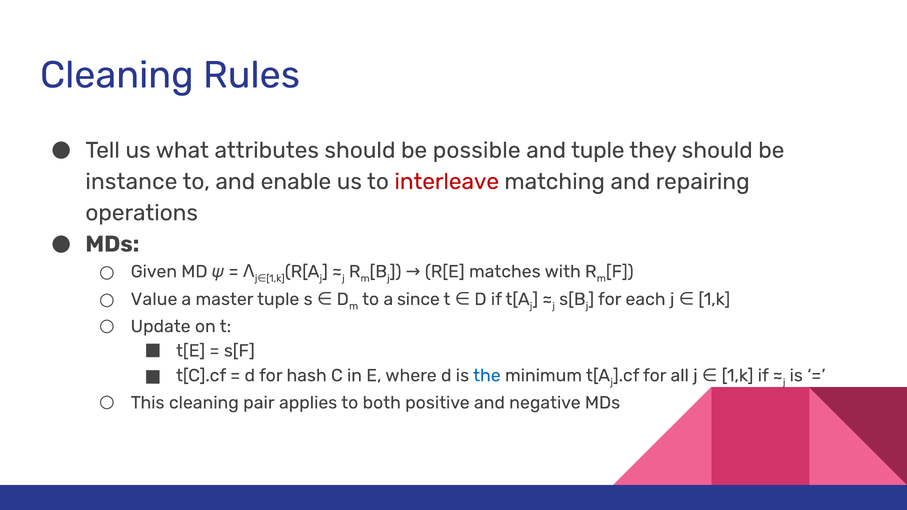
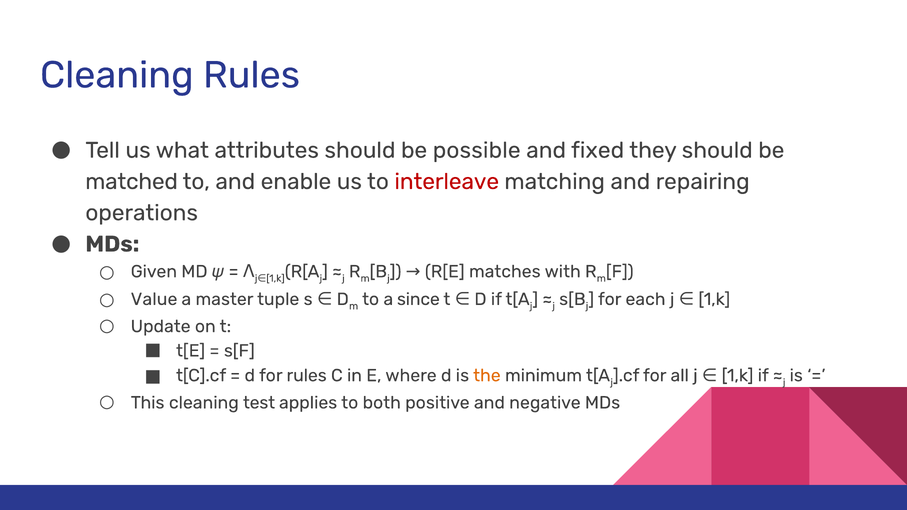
and tuple: tuple -> fixed
instance: instance -> matched
for hash: hash -> rules
the colour: blue -> orange
pair: pair -> test
